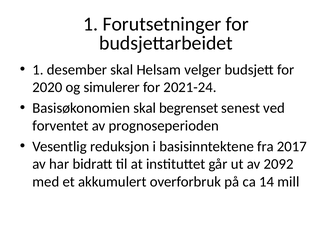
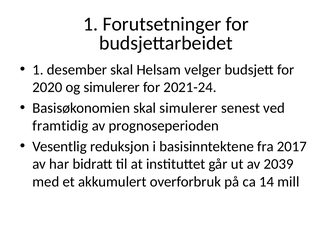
skal begrenset: begrenset -> simulerer
forventet: forventet -> framtidig
2092: 2092 -> 2039
